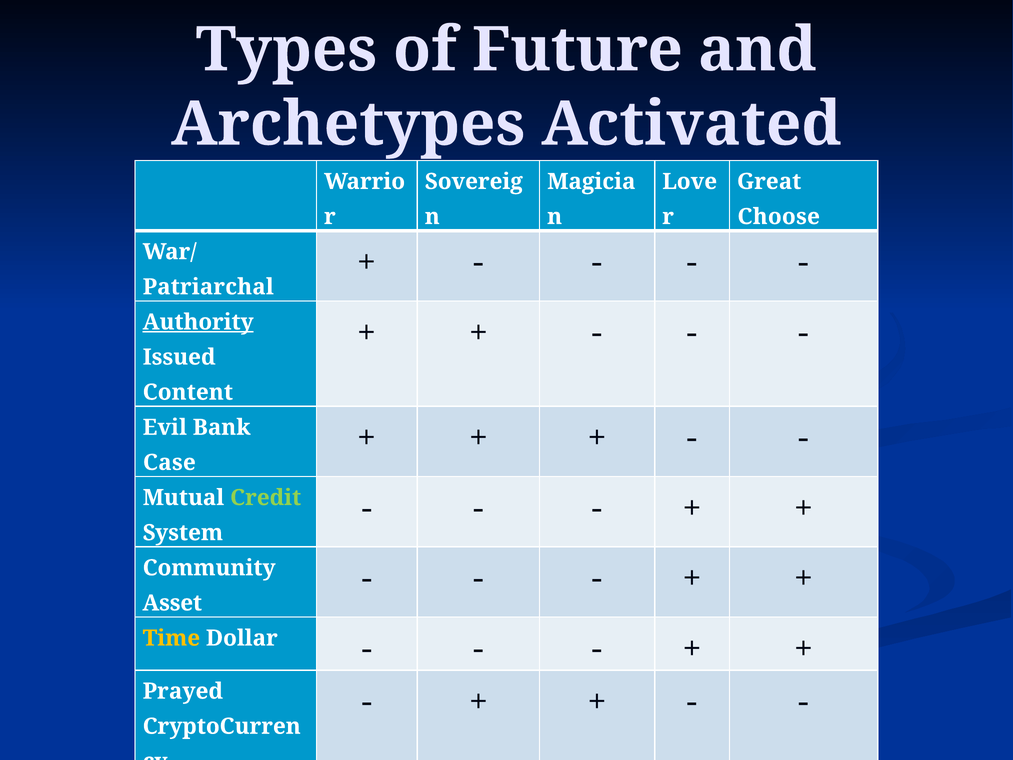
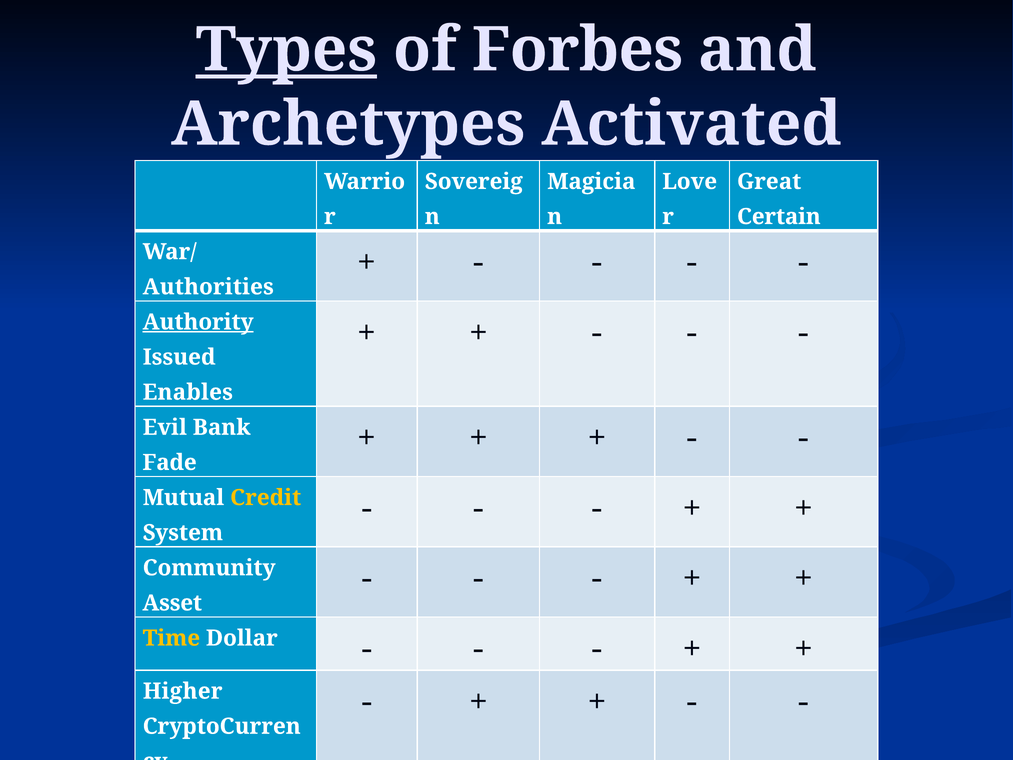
Types underline: none -> present
Future: Future -> Forbes
Choose: Choose -> Certain
Patriarchal: Patriarchal -> Authorities
Content: Content -> Enables
Case: Case -> Fade
Credit colour: light green -> yellow
Prayed: Prayed -> Higher
